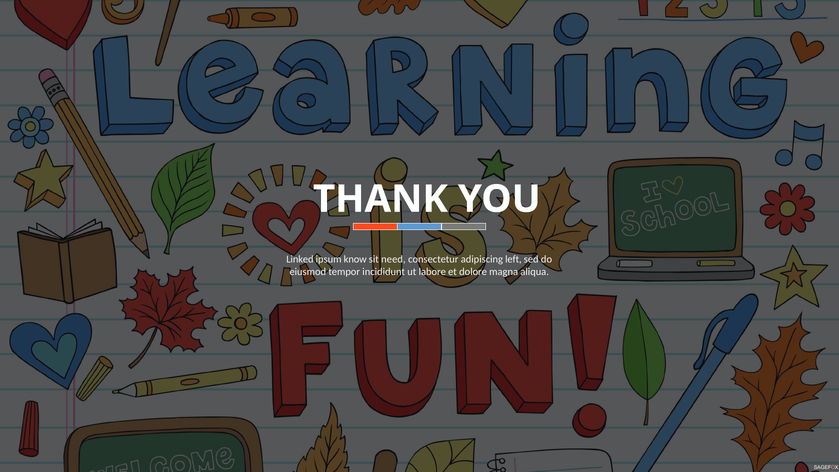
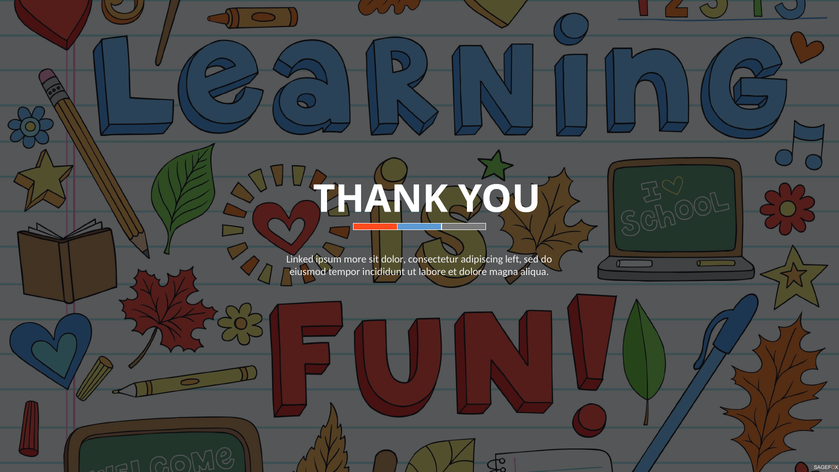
know: know -> more
need: need -> dolor
